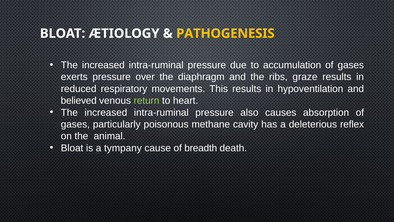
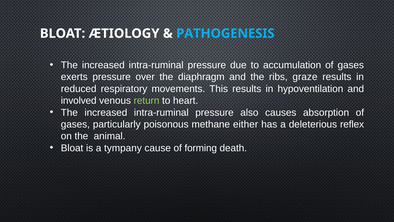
PATHOGENESIS colour: yellow -> light blue
believed: believed -> involved
cavity: cavity -> either
breadth: breadth -> forming
